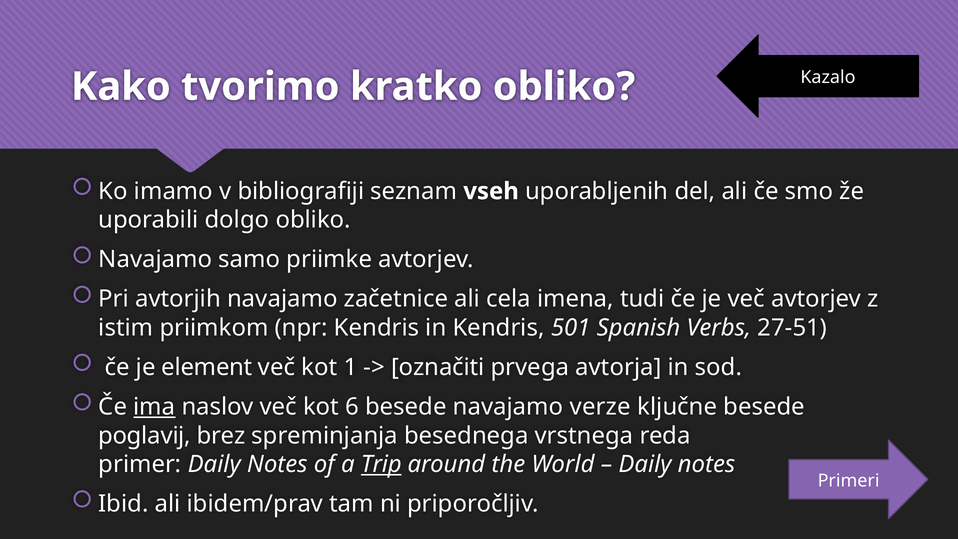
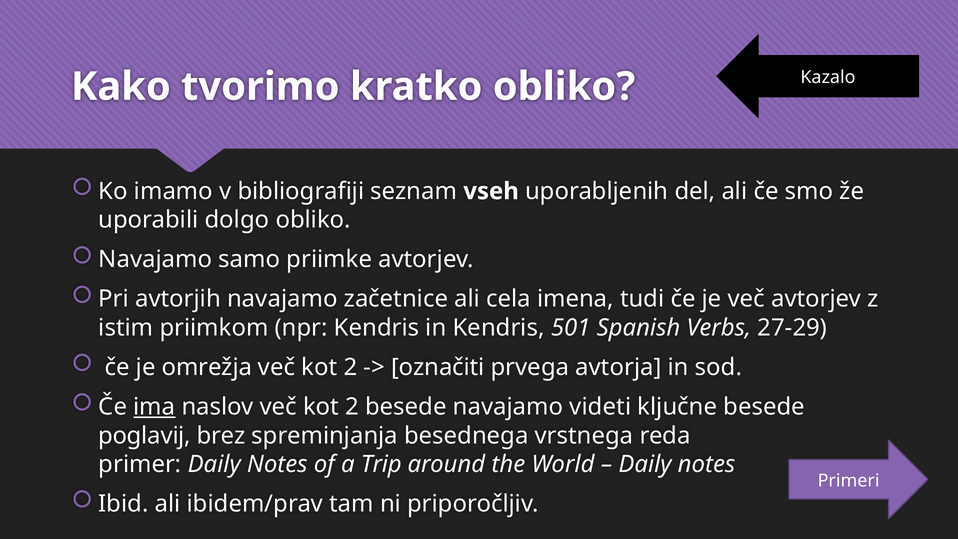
27-51: 27-51 -> 27-29
element: element -> omrežja
1 at (350, 367): 1 -> 2
naslov več kot 6: 6 -> 2
verze: verze -> videti
Trip underline: present -> none
